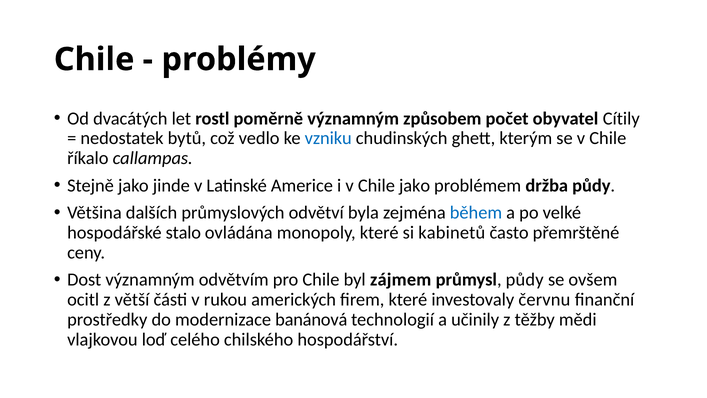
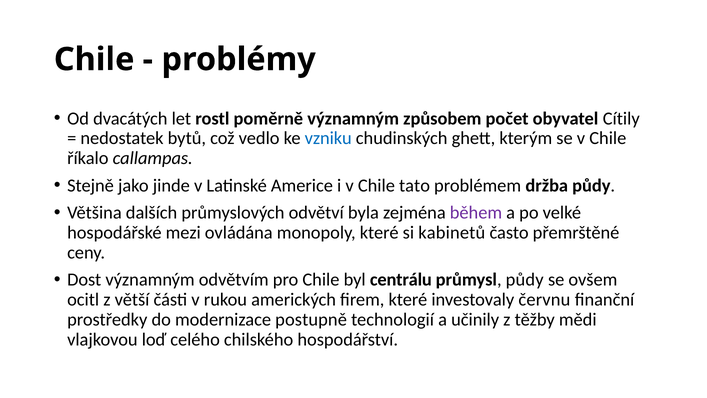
Chile jako: jako -> tato
během colour: blue -> purple
stalo: stalo -> mezi
zájmem: zájmem -> centrálu
banánová: banánová -> postupně
